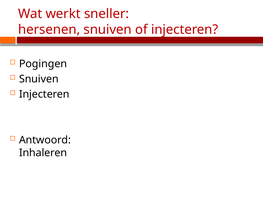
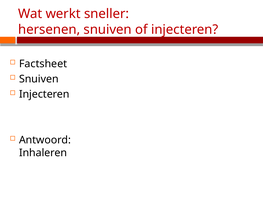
Pogingen: Pogingen -> Factsheet
